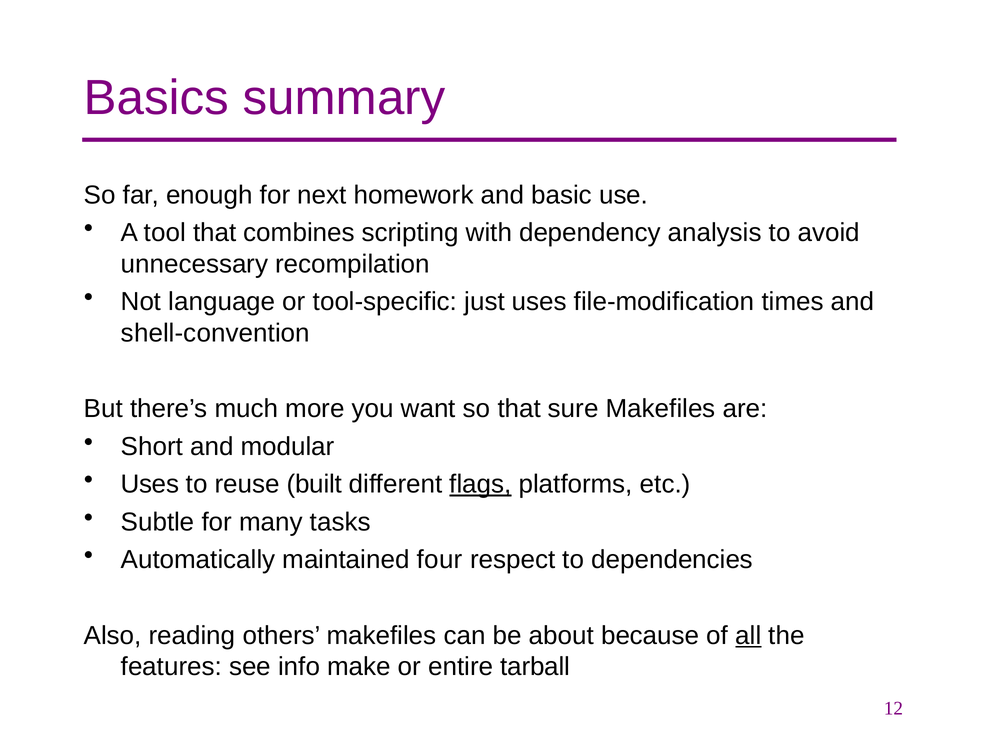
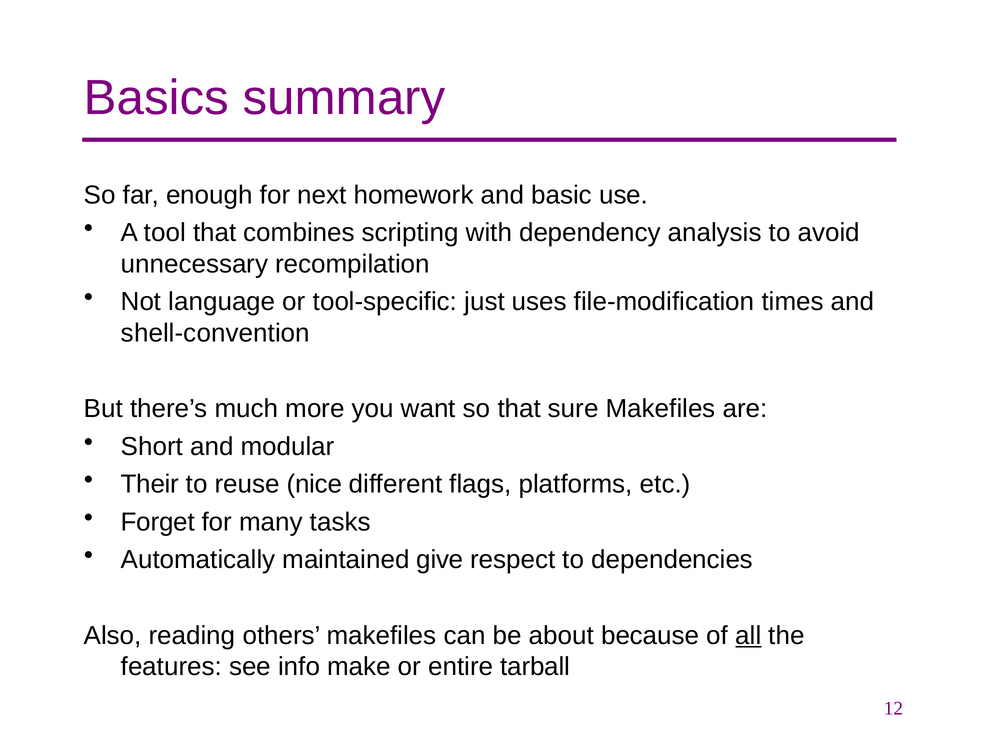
Uses at (150, 484): Uses -> Their
built: built -> nice
flags underline: present -> none
Subtle: Subtle -> Forget
four: four -> give
